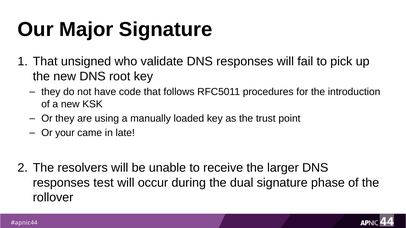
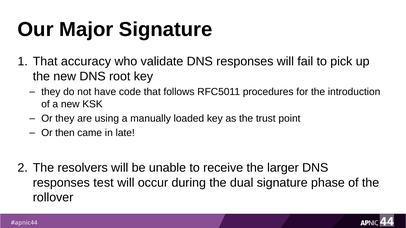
unsigned: unsigned -> accuracy
your: your -> then
